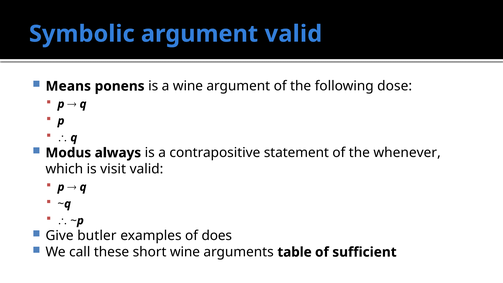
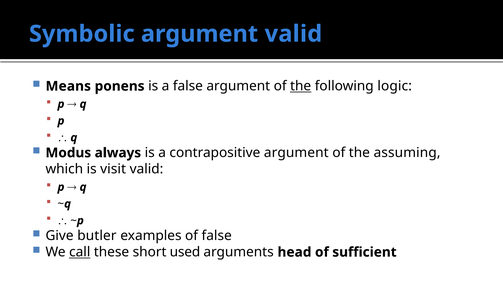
a wine: wine -> false
the at (301, 86) underline: none -> present
dose: dose -> logic
contrapositive statement: statement -> argument
whenever: whenever -> assuming
of does: does -> false
call underline: none -> present
short wine: wine -> used
table: table -> head
